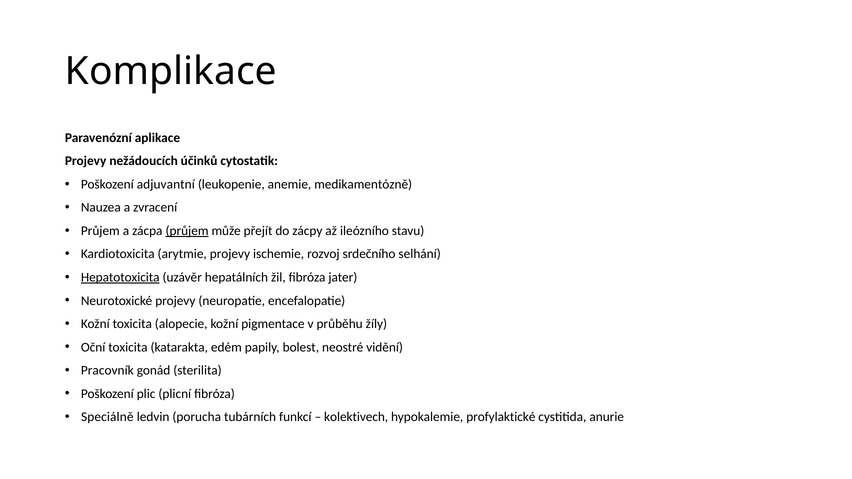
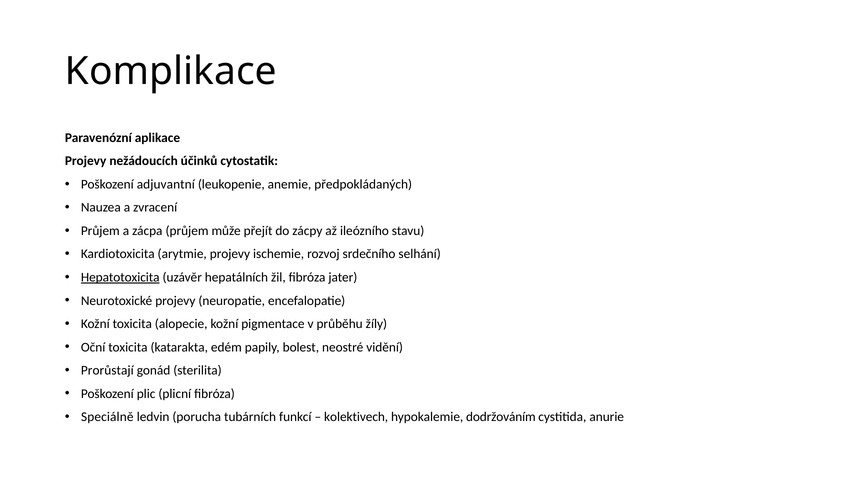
medikamentózně: medikamentózně -> předpokládaných
průjem at (187, 231) underline: present -> none
Pracovník: Pracovník -> Prorůstají
profylaktické: profylaktické -> dodržováním
